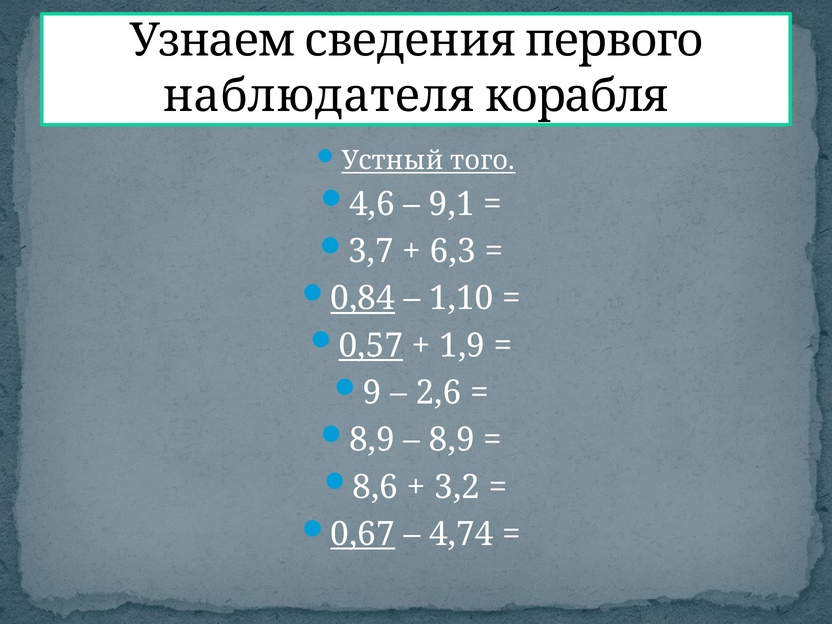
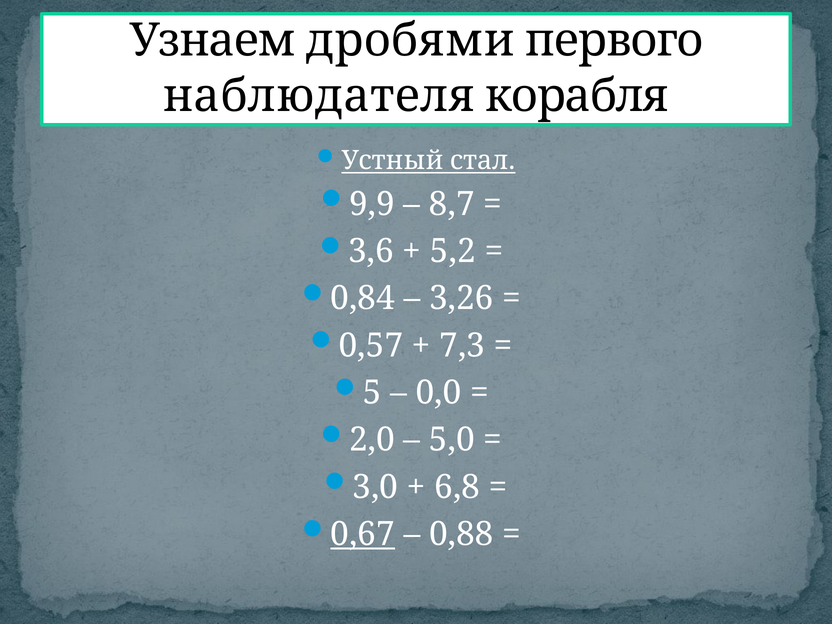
сведения: сведения -> дробями
того: того -> стал
4,6: 4,6 -> 9,9
9,1: 9,1 -> 8,7
3,7: 3,7 -> 3,6
6,3: 6,3 -> 5,2
0,84 underline: present -> none
1,10: 1,10 -> 3,26
0,57 underline: present -> none
1,9: 1,9 -> 7,3
9: 9 -> 5
2,6: 2,6 -> 0,0
8,9 at (372, 440): 8,9 -> 2,0
8,9 at (452, 440): 8,9 -> 5,0
8,6: 8,6 -> 3,0
3,2: 3,2 -> 6,8
4,74: 4,74 -> 0,88
